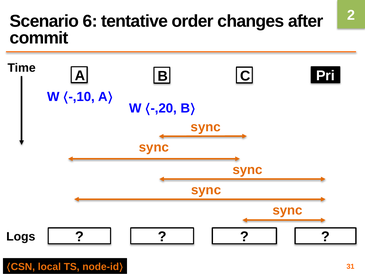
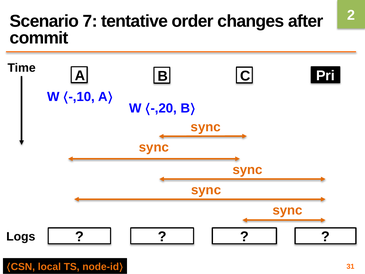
6: 6 -> 7
